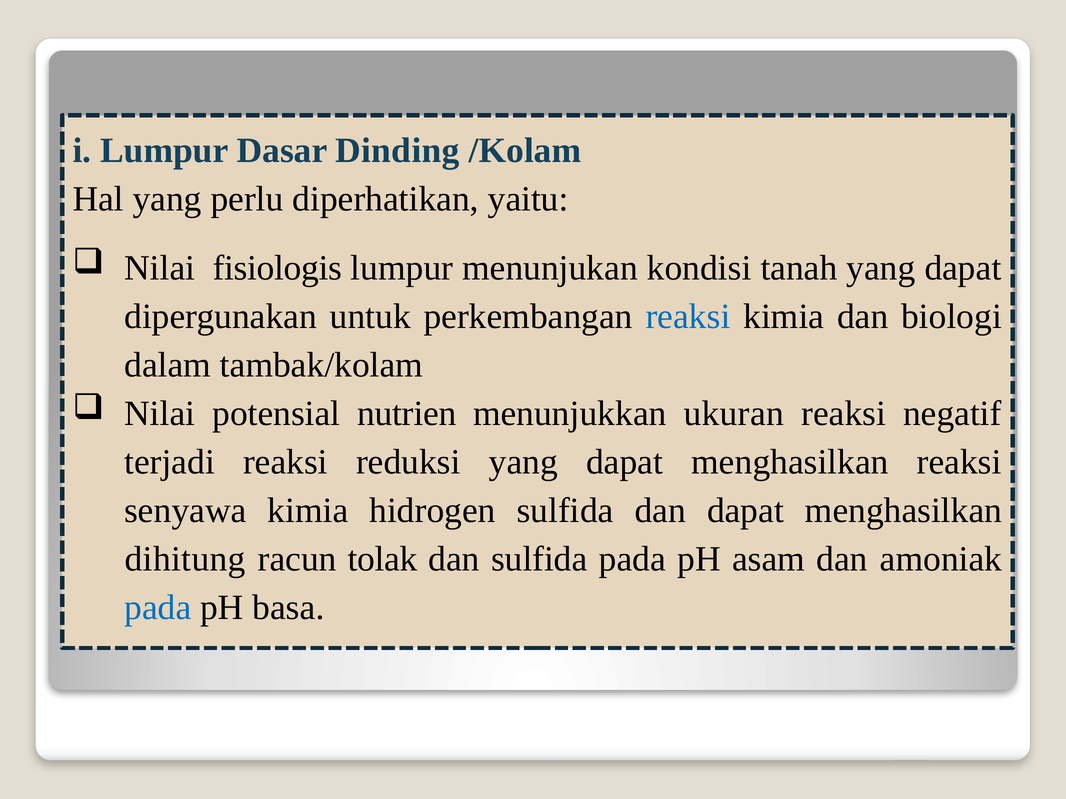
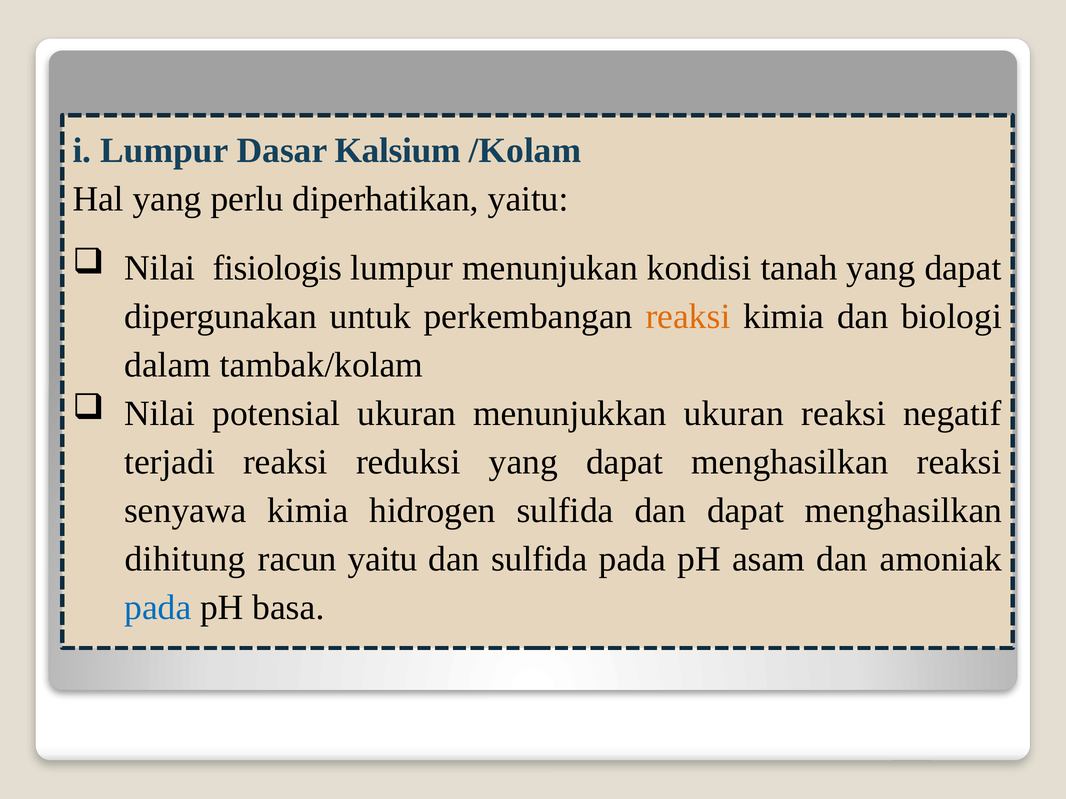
Dinding: Dinding -> Kalsium
reaksi at (688, 317) colour: blue -> orange
potensial nutrien: nutrien -> ukuran
racun tolak: tolak -> yaitu
